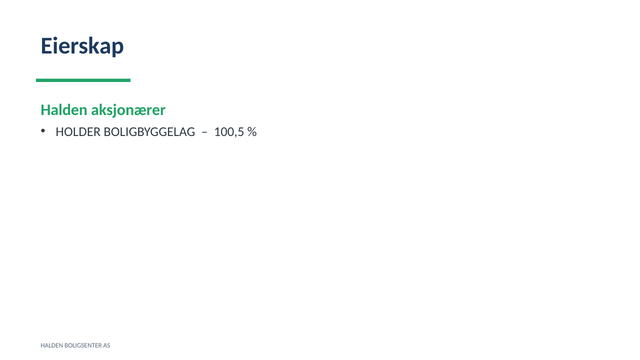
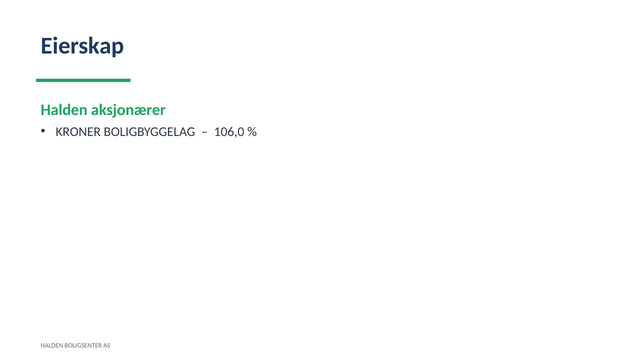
HOLDER: HOLDER -> KRONER
100,5: 100,5 -> 106,0
